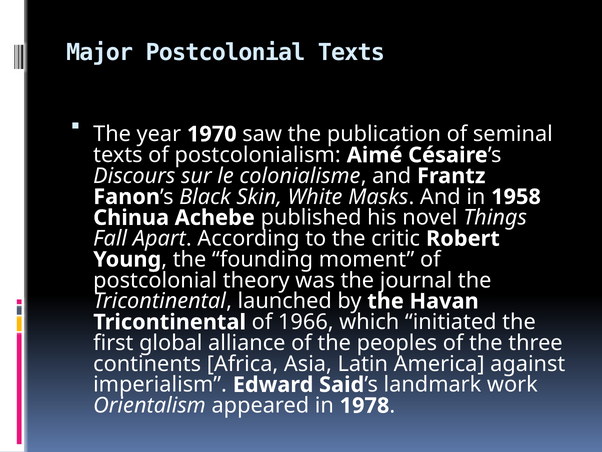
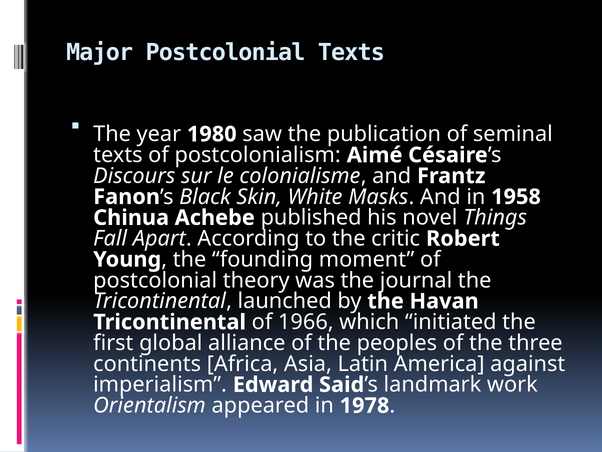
1970: 1970 -> 1980
